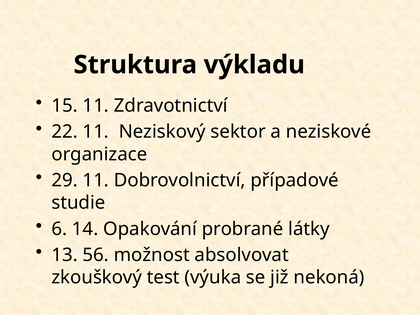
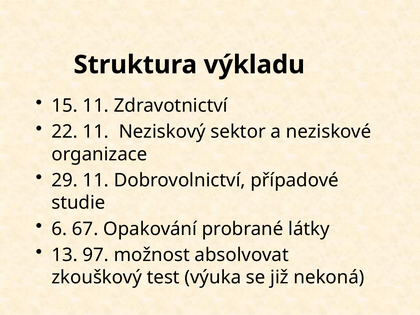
14: 14 -> 67
56: 56 -> 97
